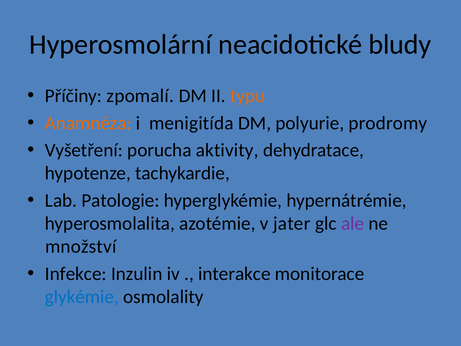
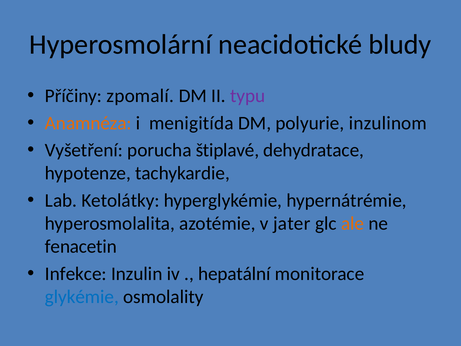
typu colour: orange -> purple
prodromy: prodromy -> inzulinom
aktivity: aktivity -> štiplavé
Patologie: Patologie -> Ketolátky
ale colour: purple -> orange
množství: množství -> fenacetin
interakce: interakce -> hepatální
